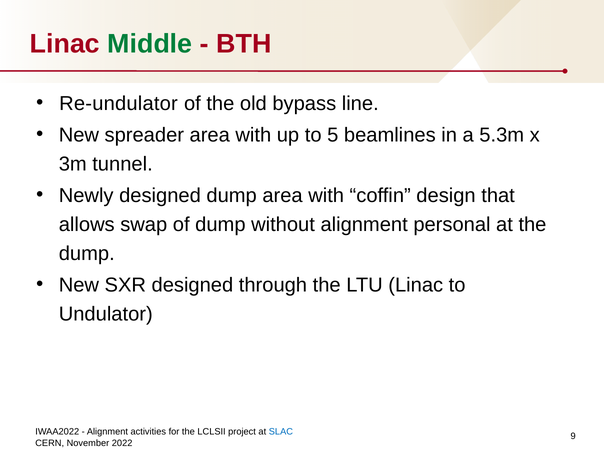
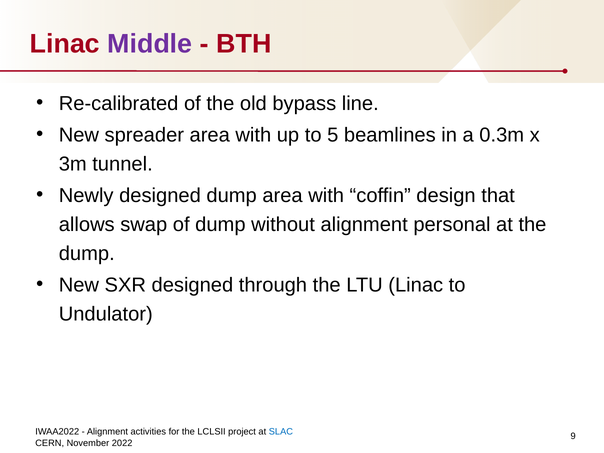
Middle colour: green -> purple
Re-undulator: Re-undulator -> Re-calibrated
5.3m: 5.3m -> 0.3m
